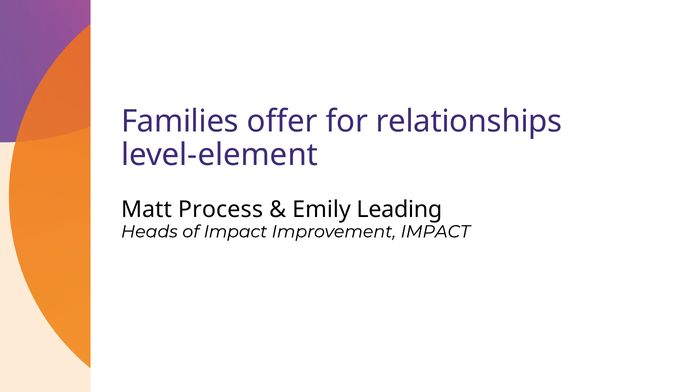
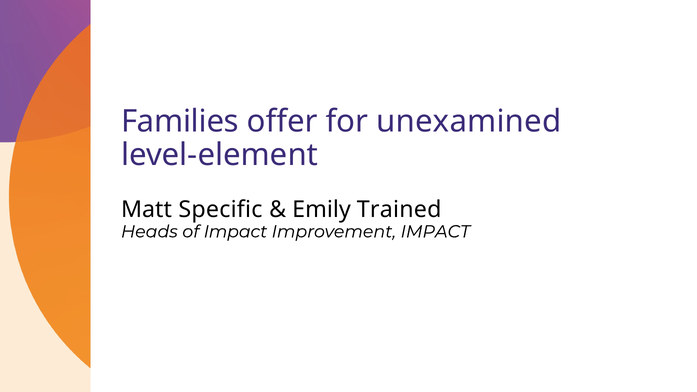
relationships: relationships -> unexamined
Process: Process -> Specific
Leading: Leading -> Trained
